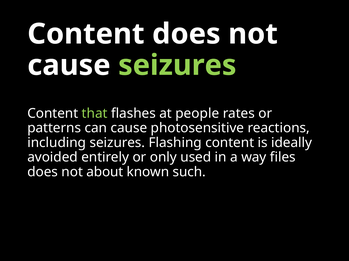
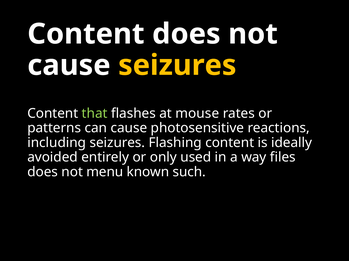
seizures at (177, 65) colour: light green -> yellow
people: people -> mouse
about: about -> menu
